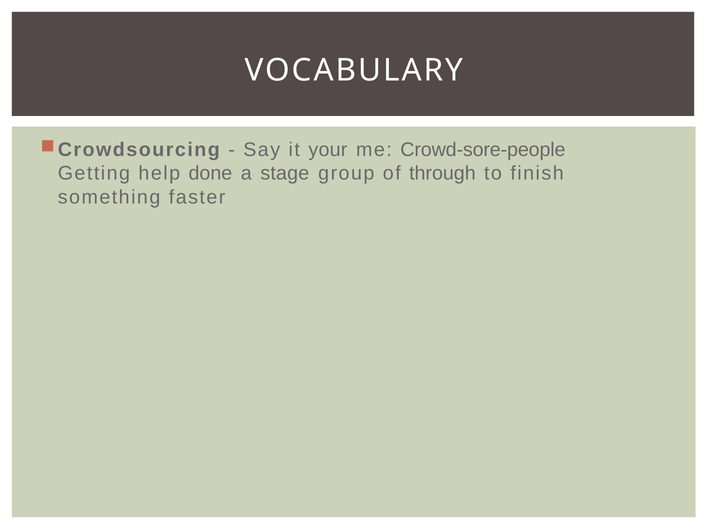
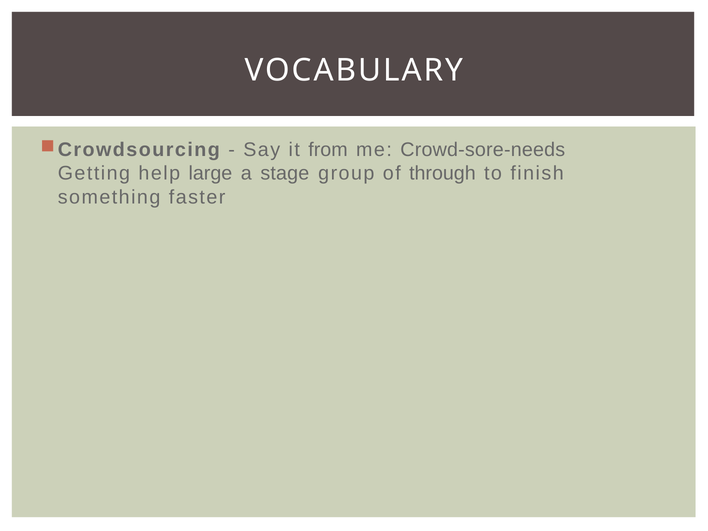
your: your -> from
Crowd-sore-people: Crowd-sore-people -> Crowd-sore-needs
done: done -> large
